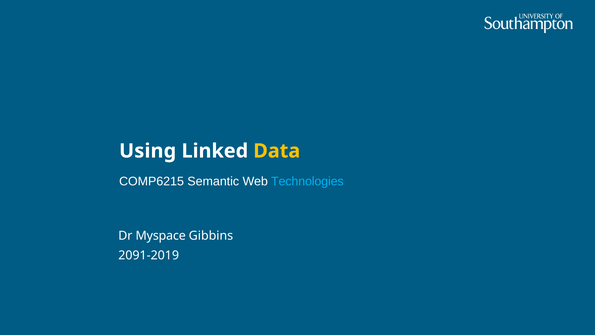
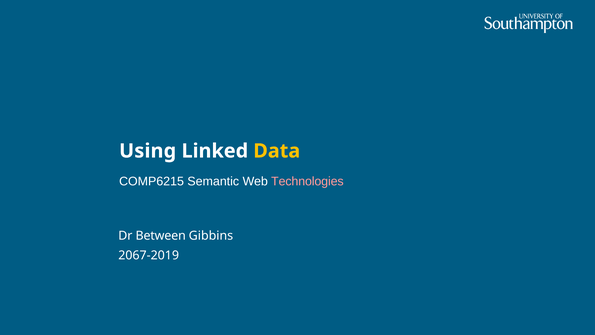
Technologies colour: light blue -> pink
Myspace: Myspace -> Between
2091-2019: 2091-2019 -> 2067-2019
